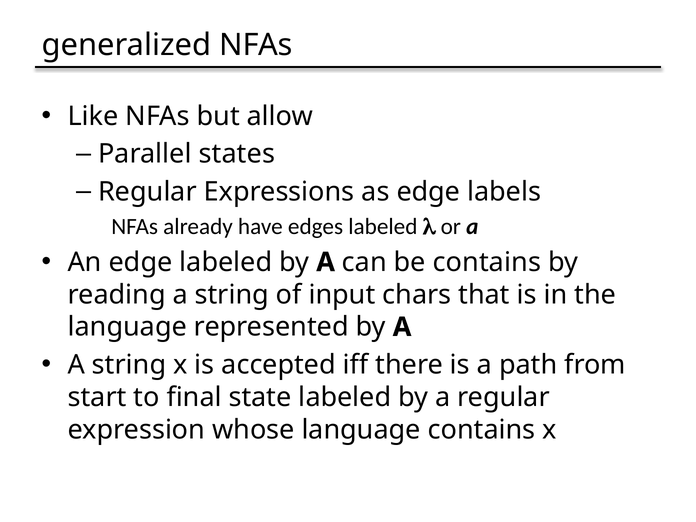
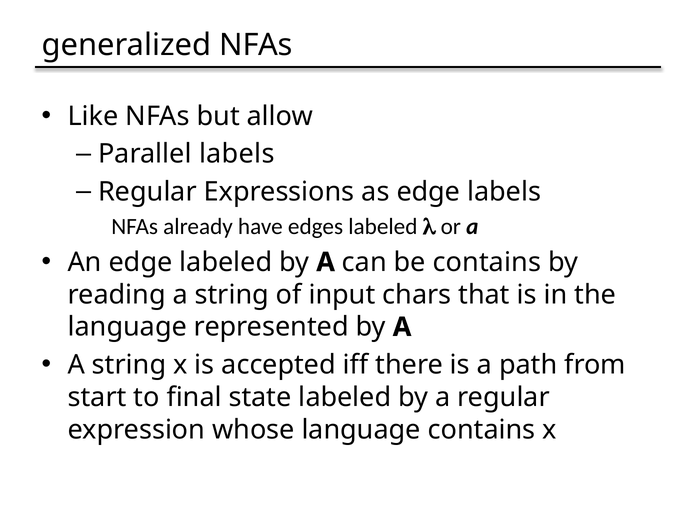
Parallel states: states -> labels
